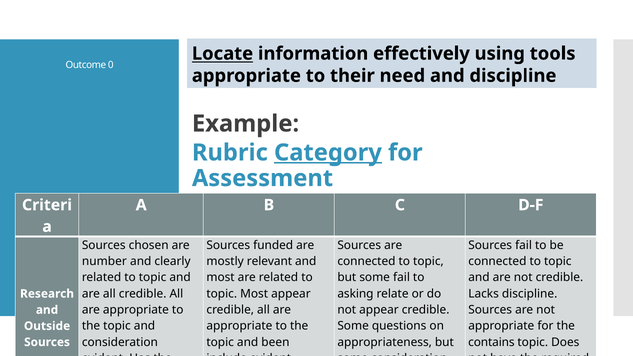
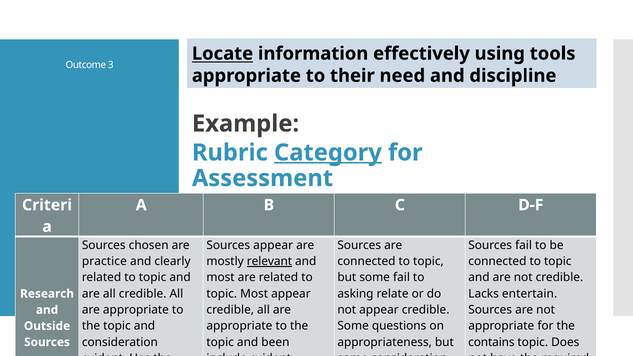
0: 0 -> 3
Sources funded: funded -> appear
number at (104, 261): number -> practice
relevant underline: none -> present
Lacks discipline: discipline -> entertain
